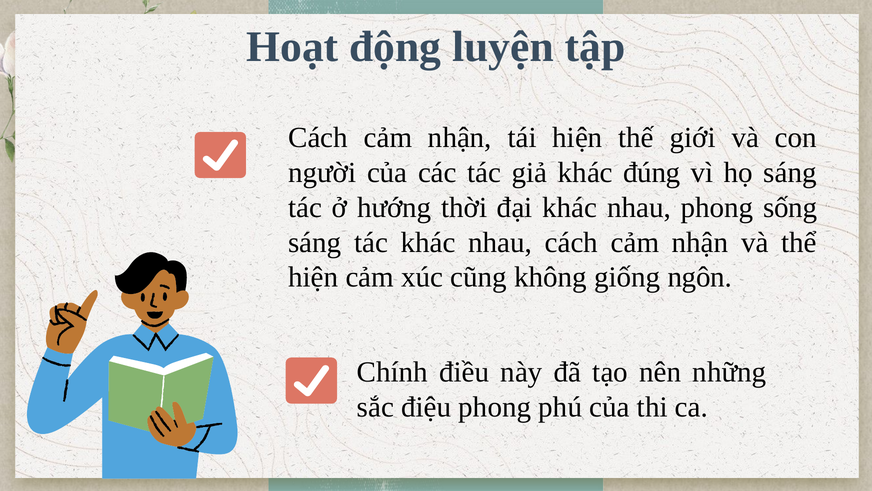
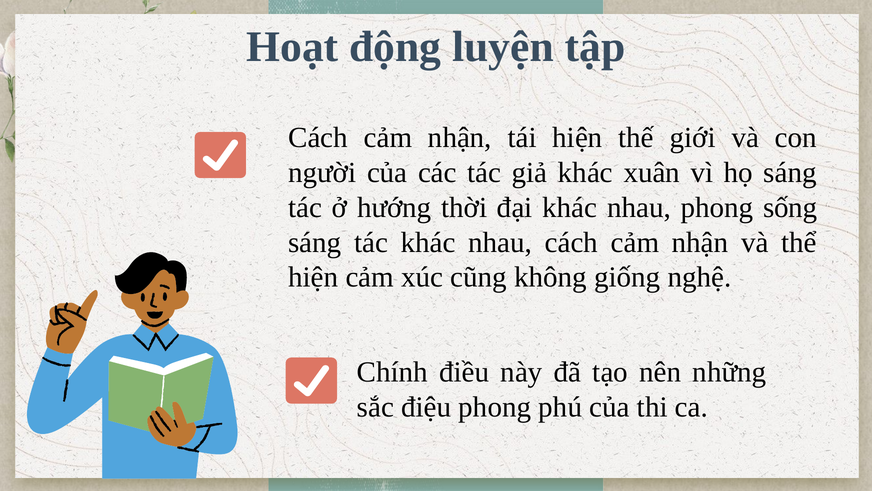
đúng: đúng -> xuân
ngôn: ngôn -> nghệ
